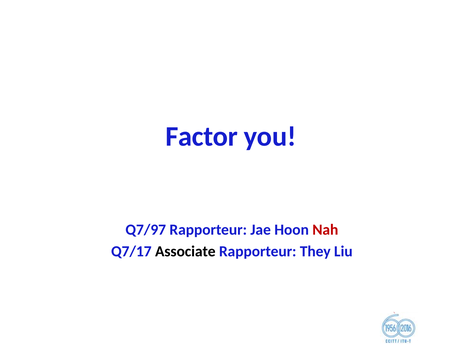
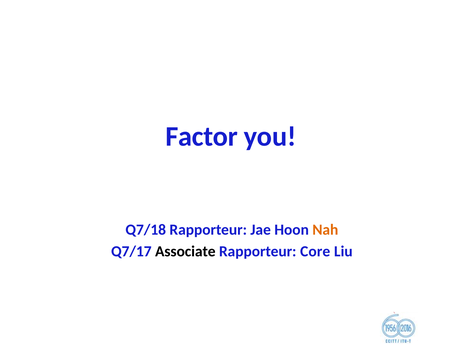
Q7/97: Q7/97 -> Q7/18
Nah colour: red -> orange
They: They -> Core
